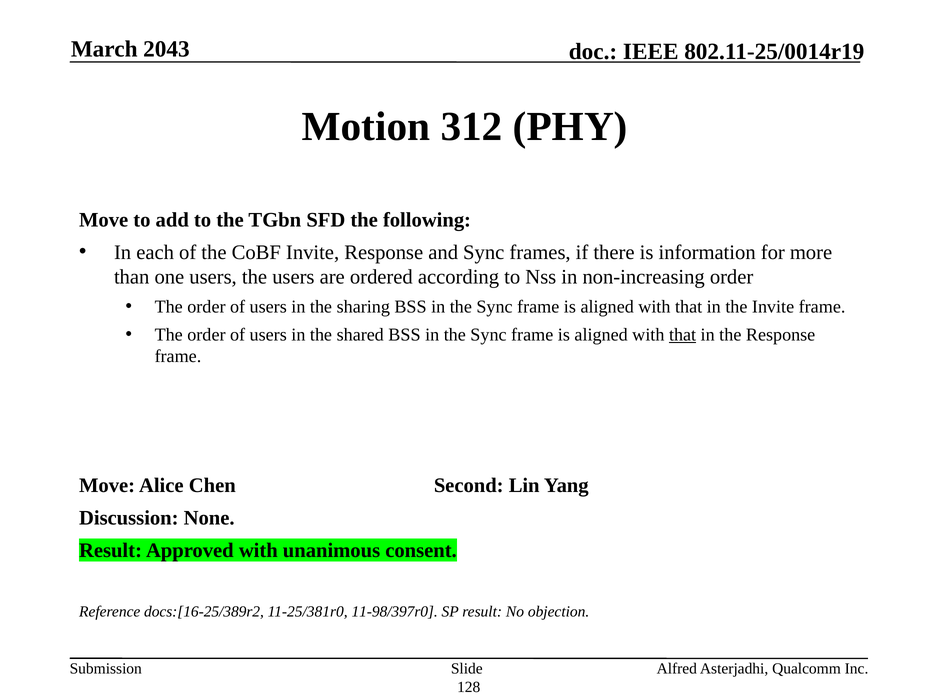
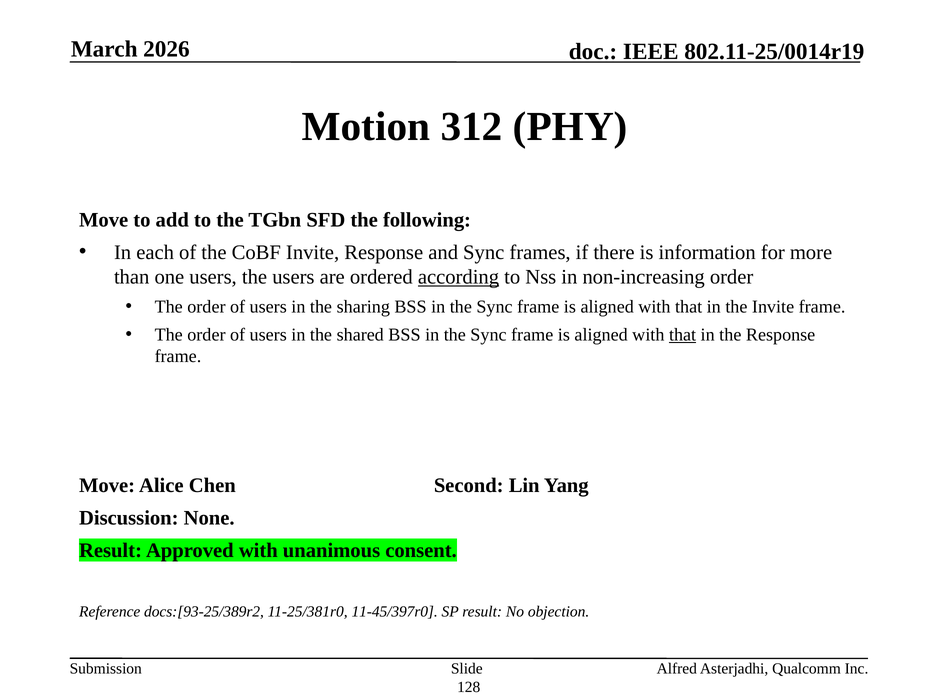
2043: 2043 -> 2026
according underline: none -> present
docs:[16-25/389r2: docs:[16-25/389r2 -> docs:[93-25/389r2
11-98/397r0: 11-98/397r0 -> 11-45/397r0
